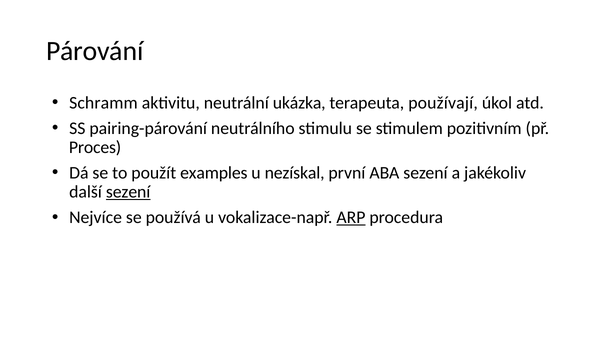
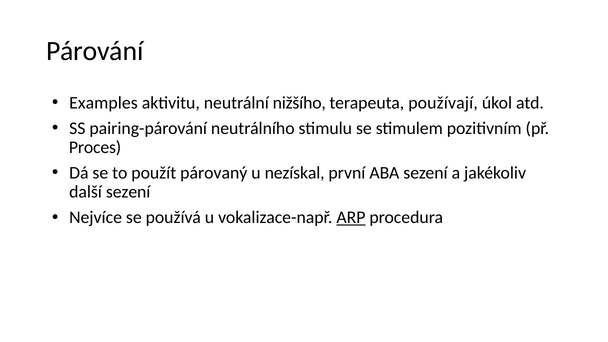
Schramm: Schramm -> Examples
ukázka: ukázka -> nižšího
examples: examples -> párovaný
sezení at (128, 192) underline: present -> none
